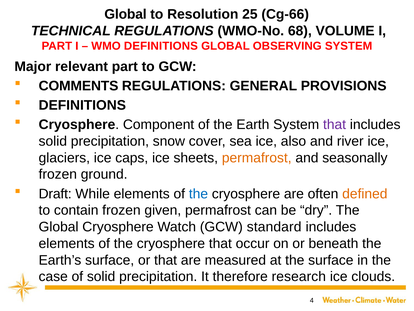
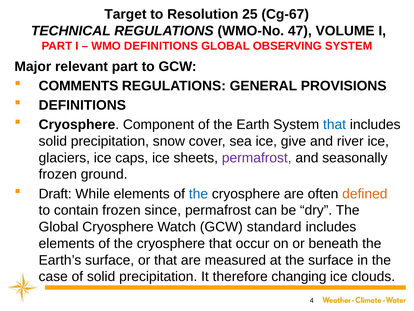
Global at (126, 14): Global -> Target
Cg-66: Cg-66 -> Cg-67
68: 68 -> 47
that at (335, 124) colour: purple -> blue
also: also -> give
permafrost at (257, 158) colour: orange -> purple
given: given -> since
research: research -> changing
